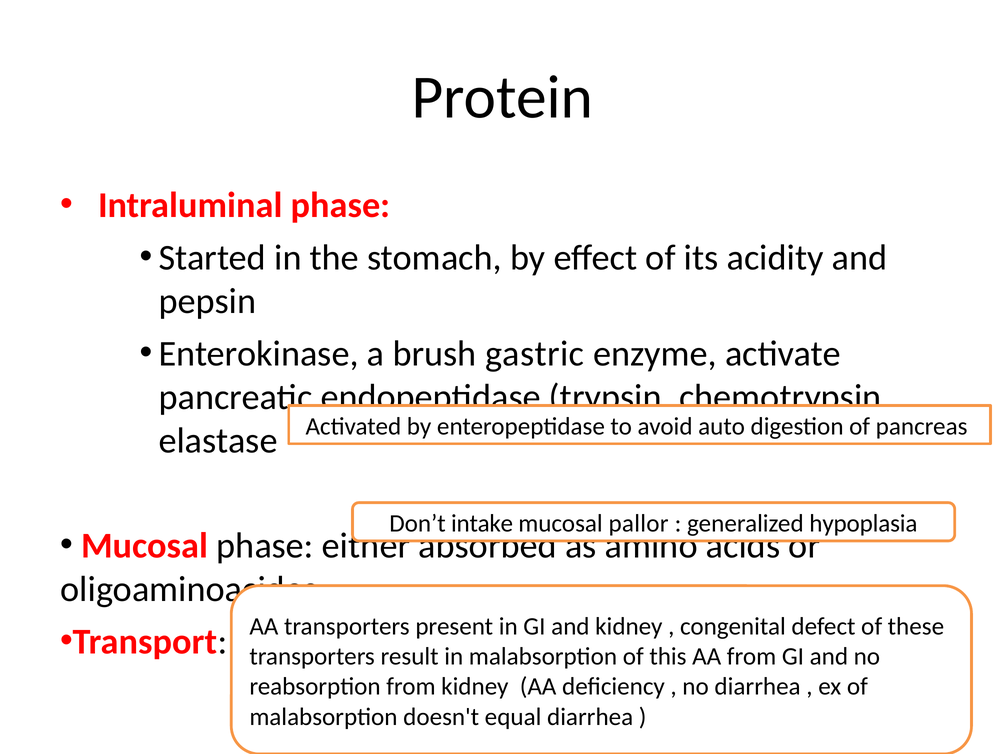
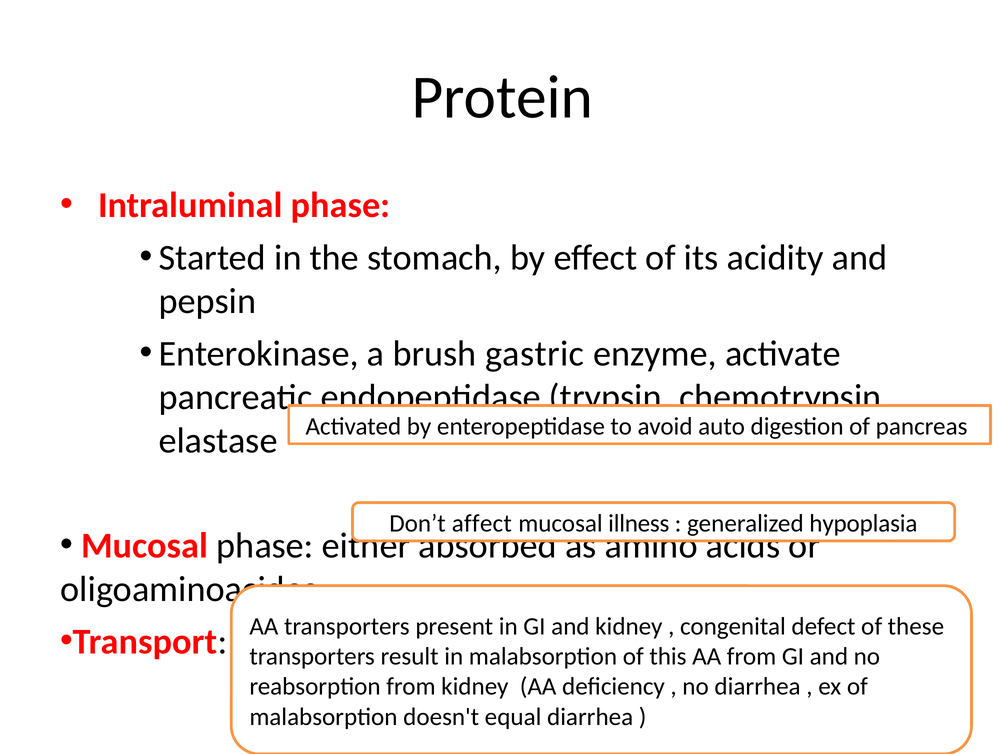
intake: intake -> affect
pallor: pallor -> illness
